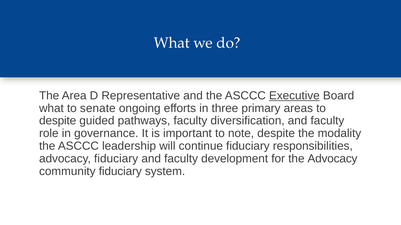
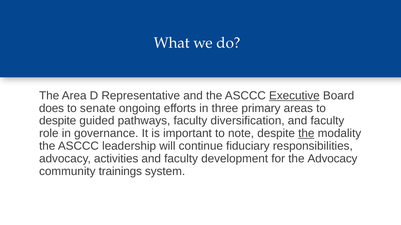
what at (51, 108): what -> does
the at (306, 134) underline: none -> present
advocacy fiduciary: fiduciary -> activities
community fiduciary: fiduciary -> trainings
